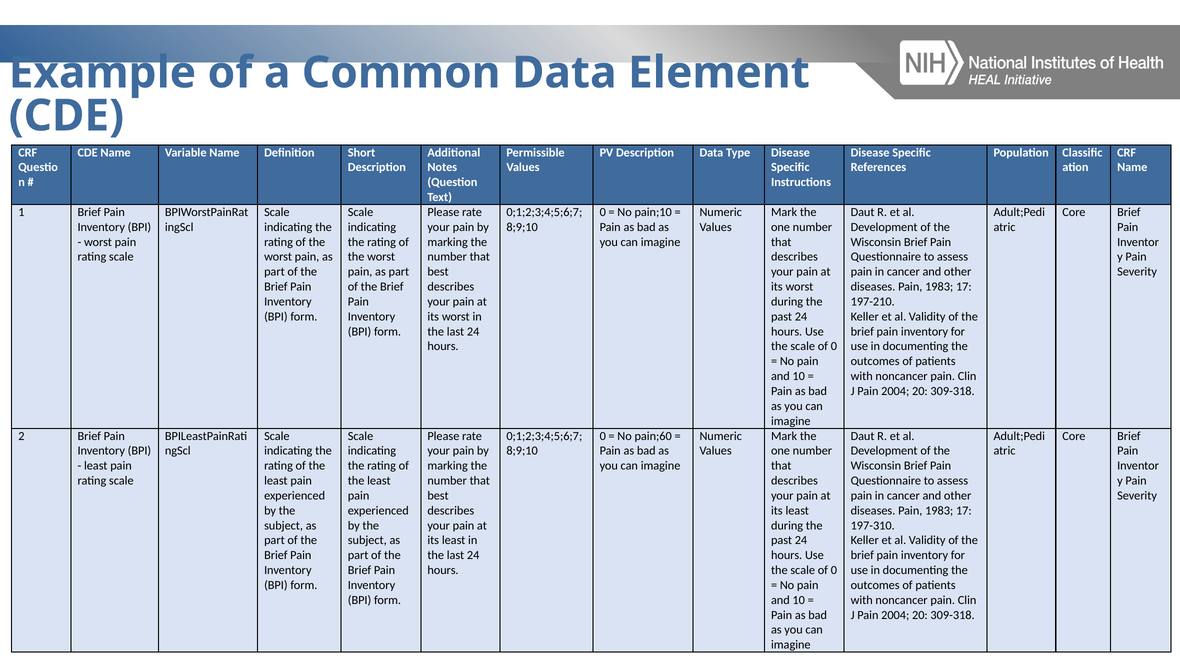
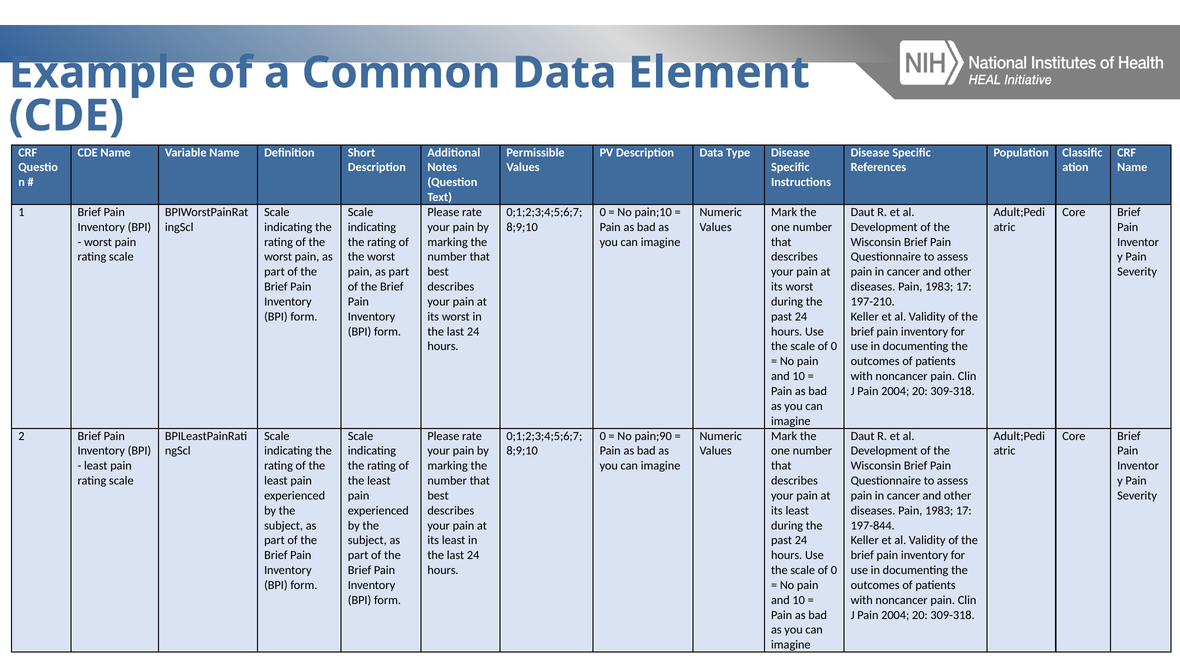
pain;60: pain;60 -> pain;90
197-310: 197-310 -> 197-844
